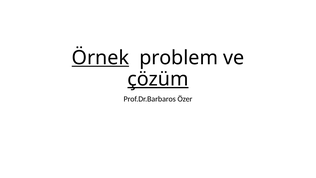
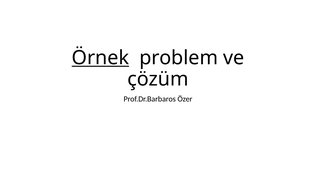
çözüm underline: present -> none
